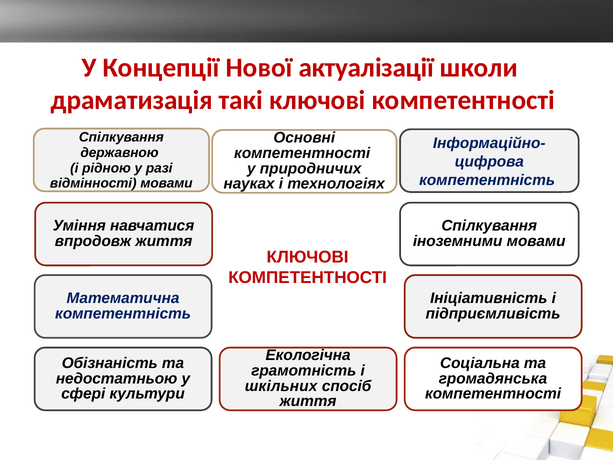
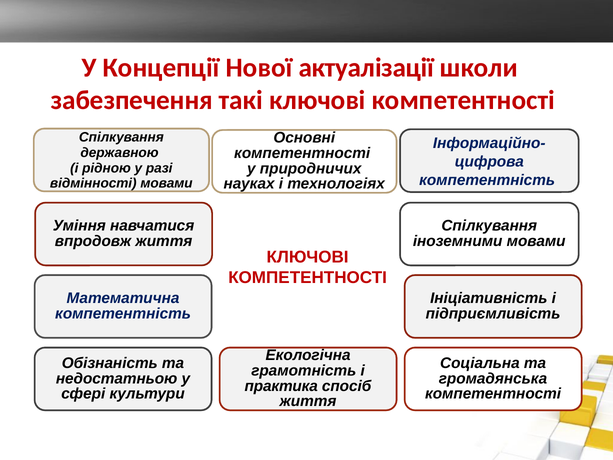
драматизація: драматизація -> забезпечення
шкільних: шкільних -> практика
